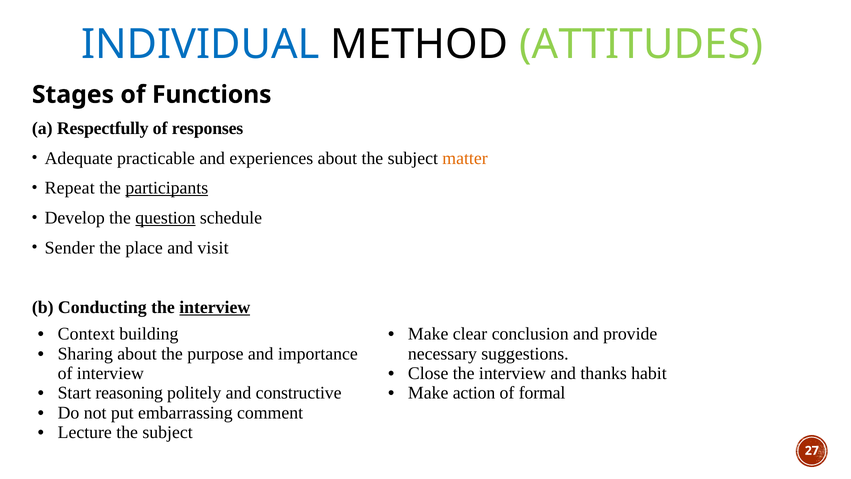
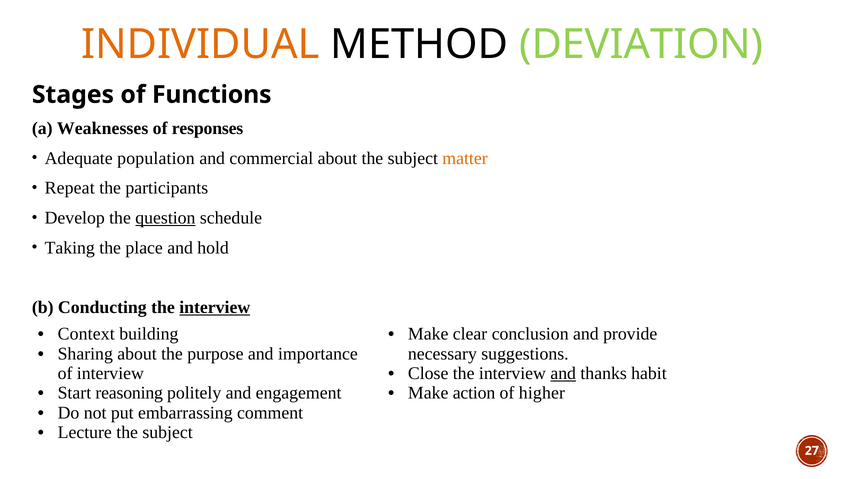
INDIVIDUAL colour: blue -> orange
ATTITUDES: ATTITUDES -> DEVIATION
Respectfully: Respectfully -> Weaknesses
practicable: practicable -> population
experiences: experiences -> commercial
participants underline: present -> none
Sender: Sender -> Taking
visit: visit -> hold
and at (563, 373) underline: none -> present
constructive: constructive -> engagement
formal: formal -> higher
